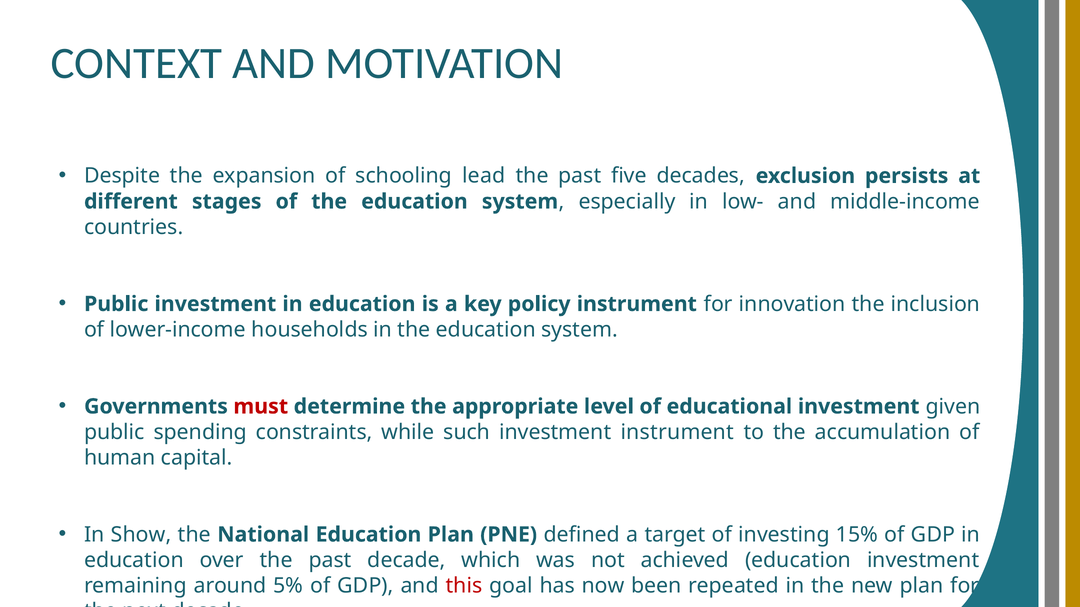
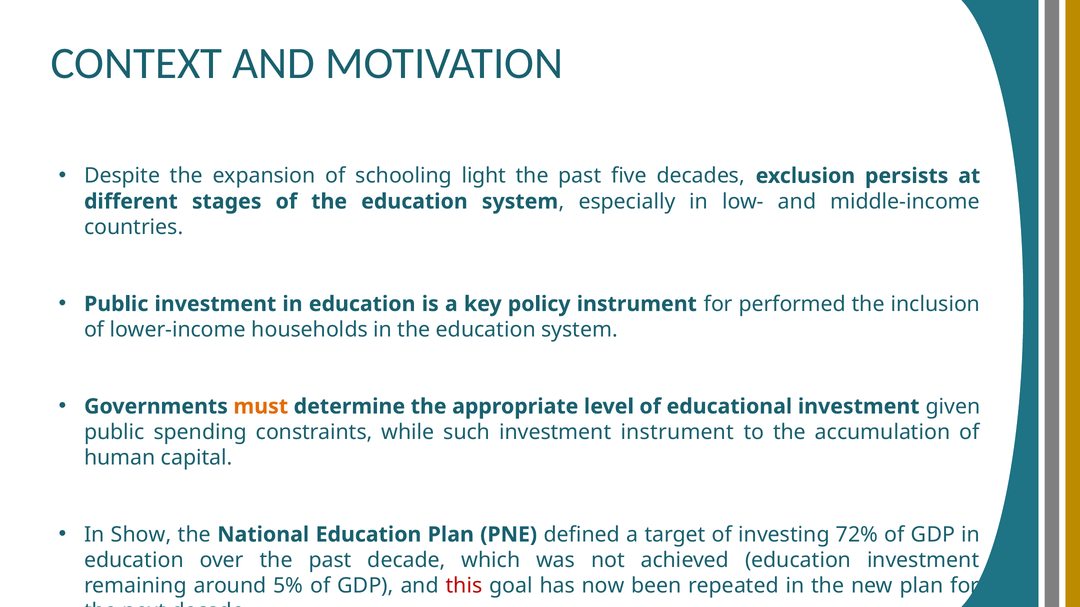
lead: lead -> light
innovation: innovation -> performed
must colour: red -> orange
15%: 15% -> 72%
